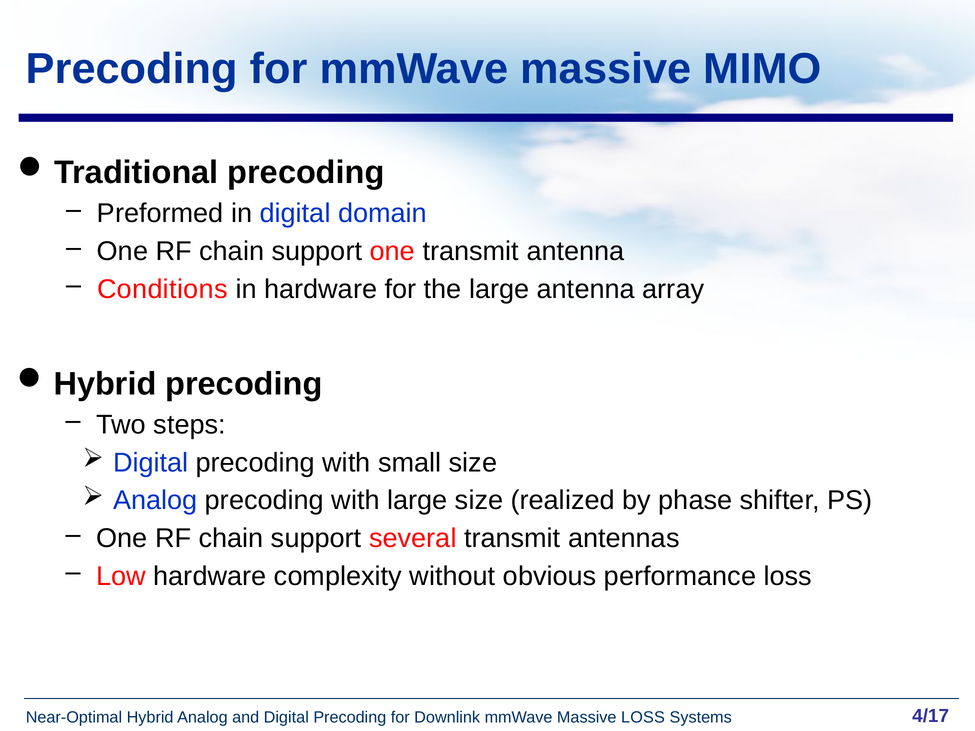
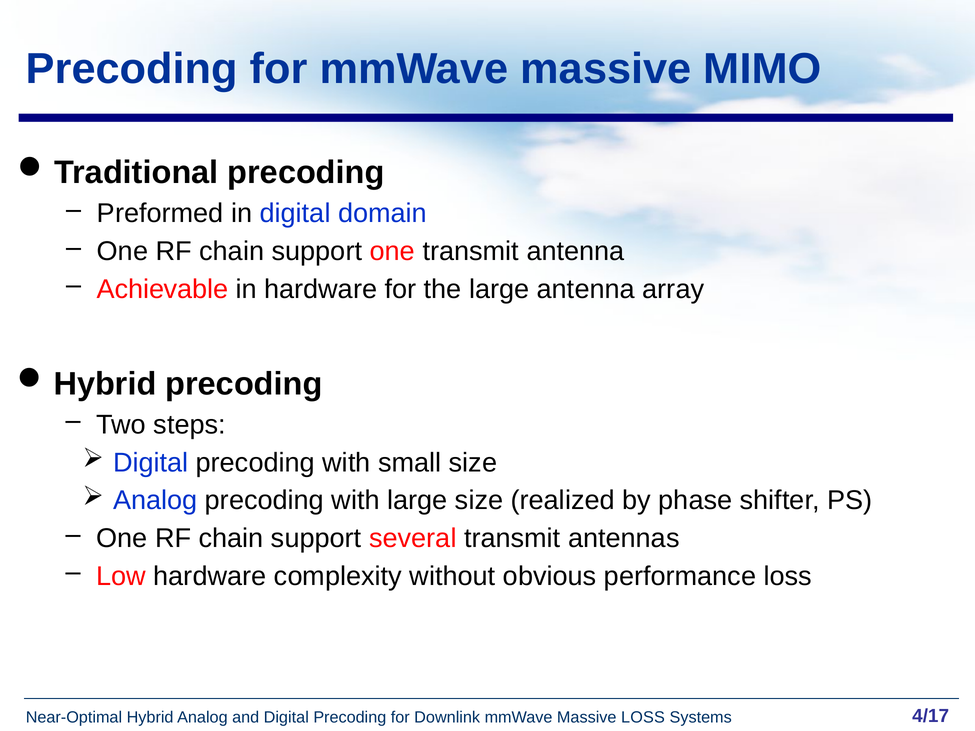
Conditions: Conditions -> Achievable
